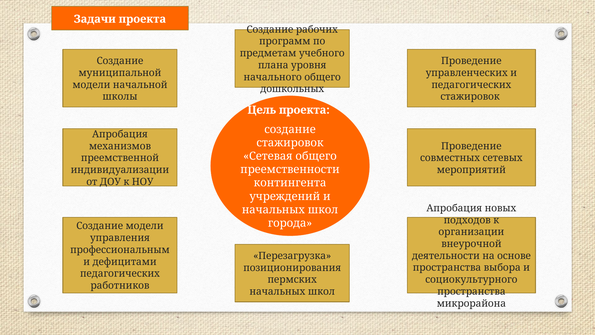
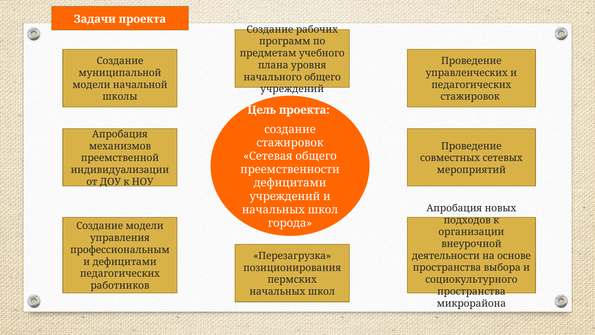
дошкольных at (292, 89): дошкольных -> учреждений
контингента at (290, 183): контингента -> дефицитами
